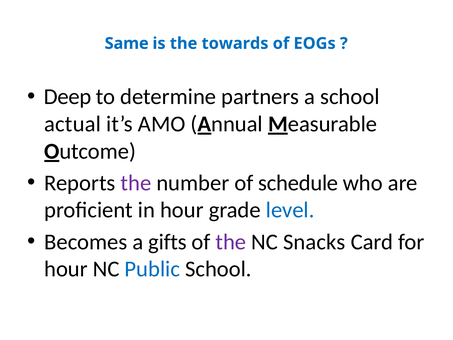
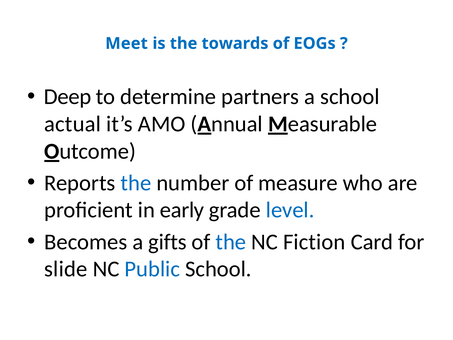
Same: Same -> Meet
the at (136, 183) colour: purple -> blue
schedule: schedule -> measure
in hour: hour -> early
the at (231, 242) colour: purple -> blue
Snacks: Snacks -> Fiction
hour at (66, 269): hour -> slide
